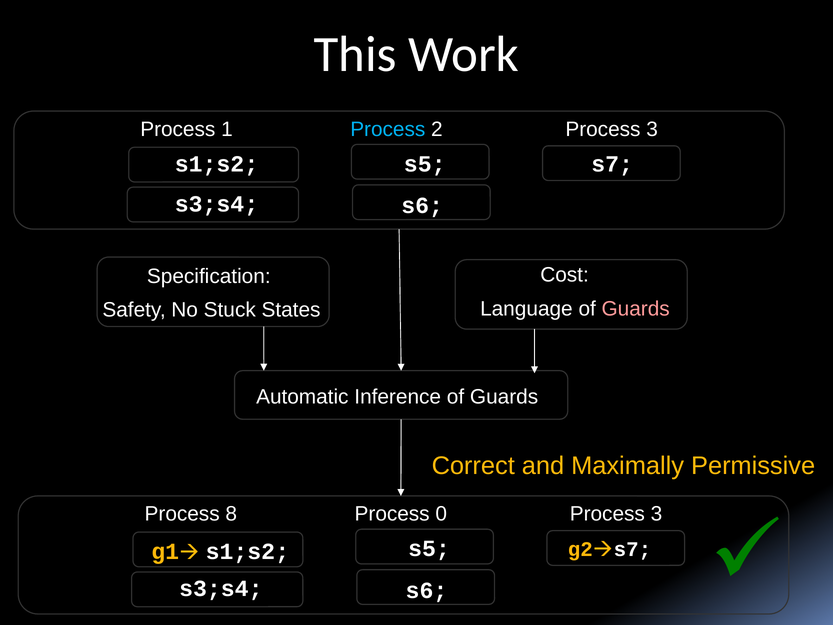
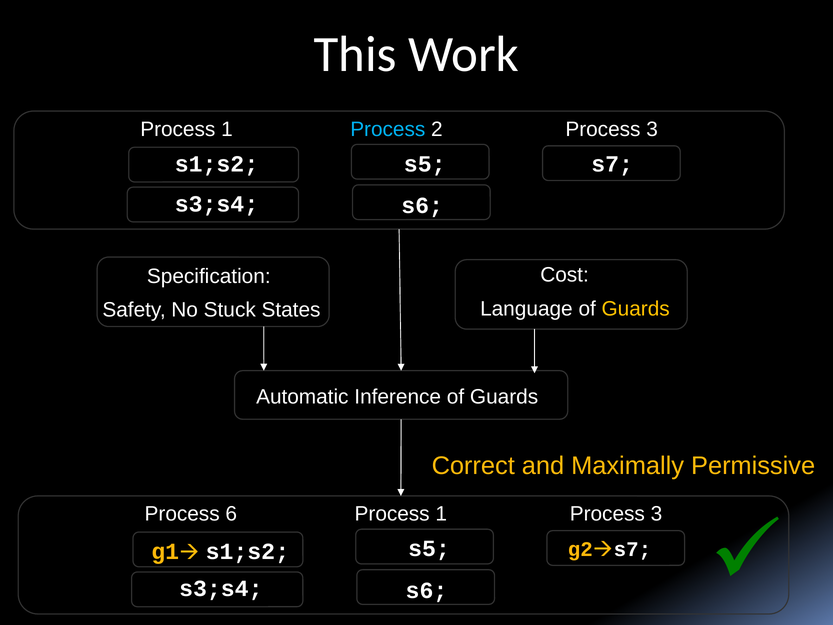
Guards at (636, 309) colour: pink -> yellow
8: 8 -> 6
0 at (441, 514): 0 -> 1
